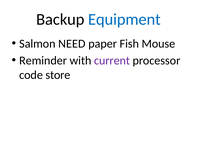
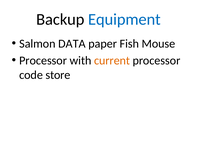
NEED: NEED -> DATA
Reminder at (43, 60): Reminder -> Processor
current colour: purple -> orange
